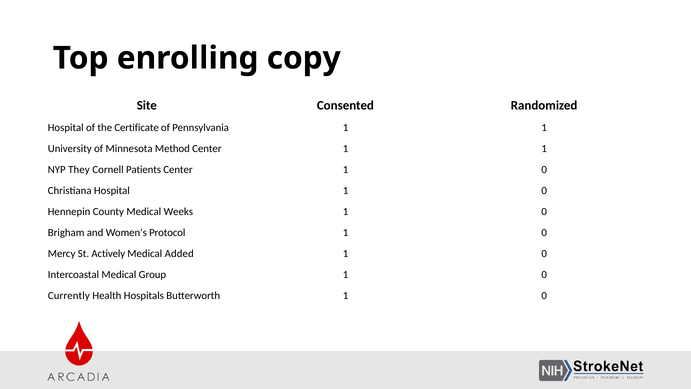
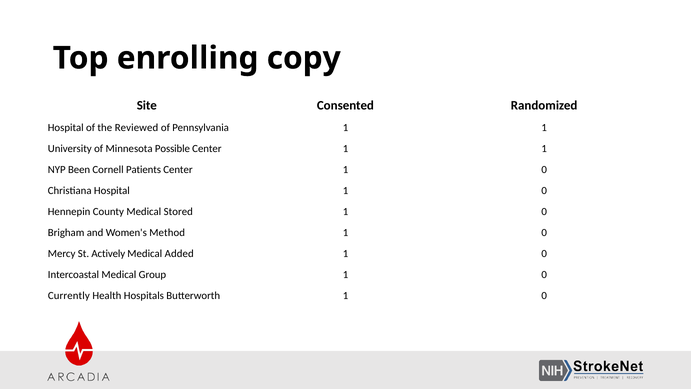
Certificate: Certificate -> Reviewed
Method: Method -> Possible
They: They -> Been
Weeks: Weeks -> Stored
Protocol: Protocol -> Method
